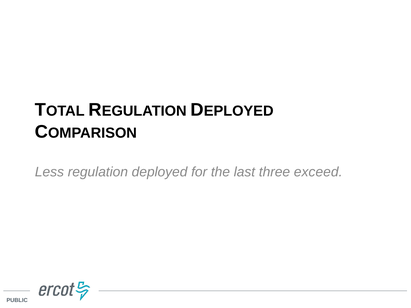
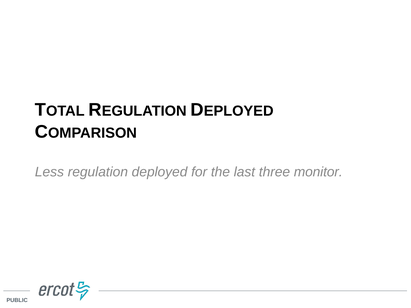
exceed: exceed -> monitor
